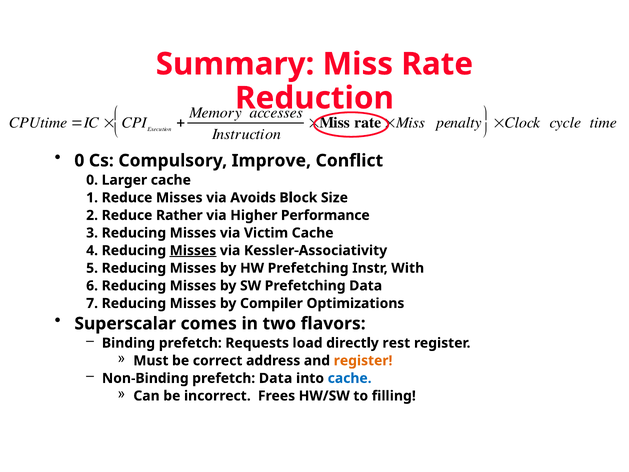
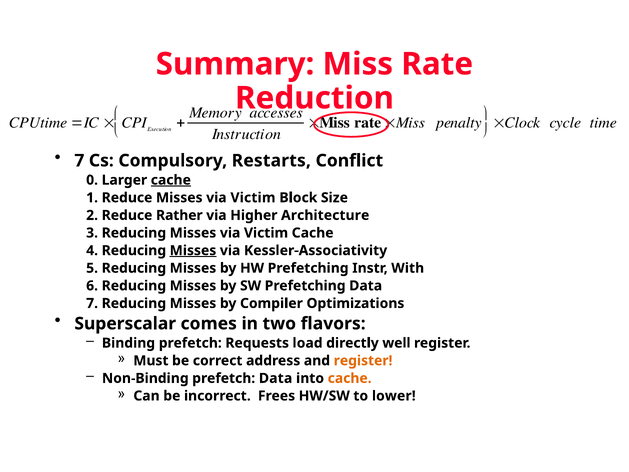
0 at (79, 161): 0 -> 7
Improve: Improve -> Restarts
cache at (171, 180) underline: none -> present
Reduce Misses via Avoids: Avoids -> Victim
Performance: Performance -> Architecture
rest: rest -> well
cache at (350, 378) colour: blue -> orange
filling: filling -> lower
